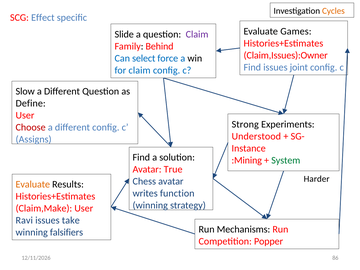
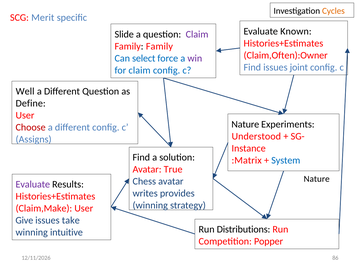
Effect: Effect -> Merit
Games: Games -> Known
Family Behind: Behind -> Family
Claim,Issues):Owner: Claim,Issues):Owner -> Claim,Often):Owner
win colour: black -> purple
Slow: Slow -> Well
Strong at (245, 124): Strong -> Nature
:Mining: :Mining -> :Matrix
System colour: green -> blue
Harder at (317, 179): Harder -> Nature
Evaluate at (33, 184) colour: orange -> purple
function: function -> provides
Ravi: Ravi -> Give
falsifiers: falsifiers -> intuitive
Mechanisms: Mechanisms -> Distributions
